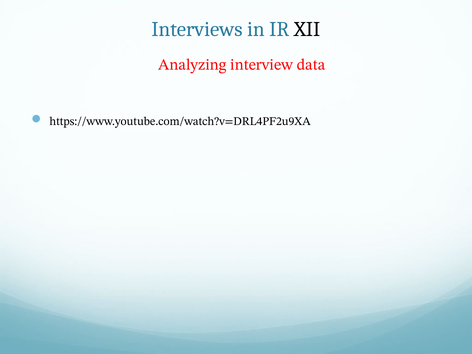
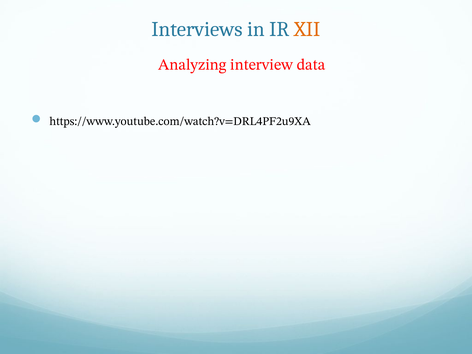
XII colour: black -> orange
